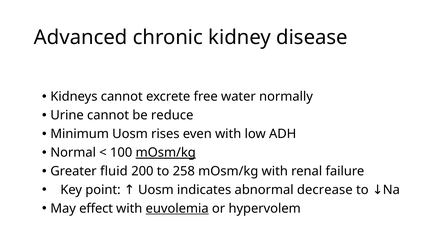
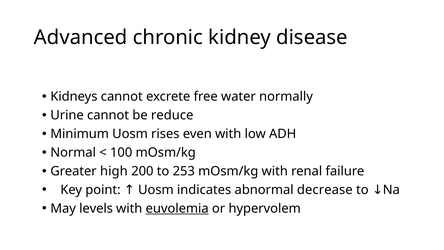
mOsm/kg at (166, 152) underline: present -> none
fluid: fluid -> high
258: 258 -> 253
effect: effect -> levels
